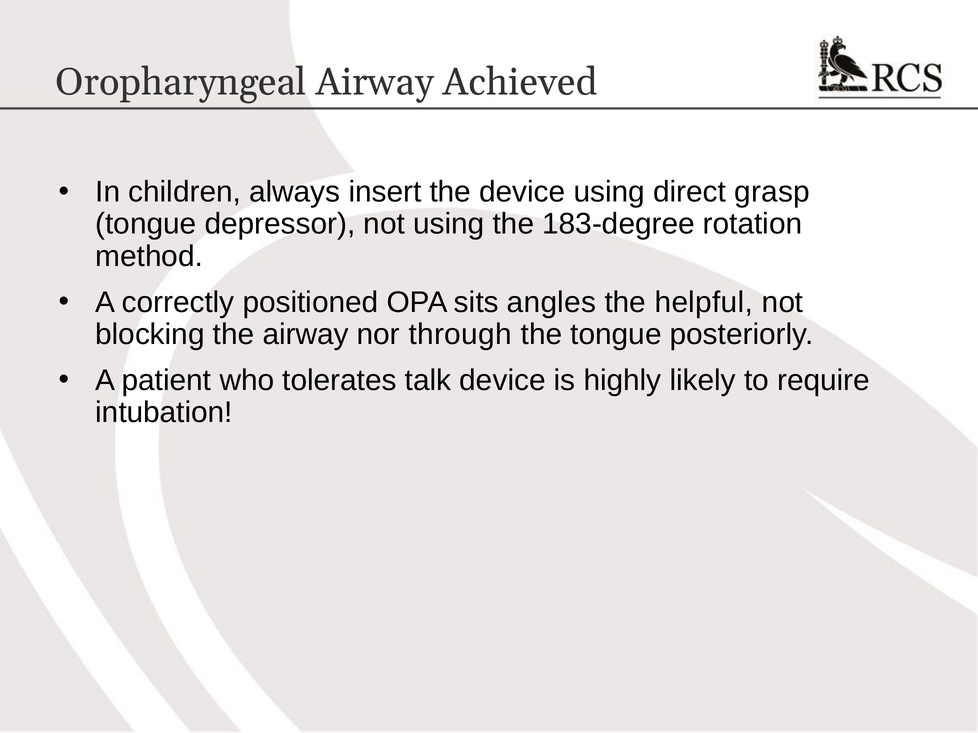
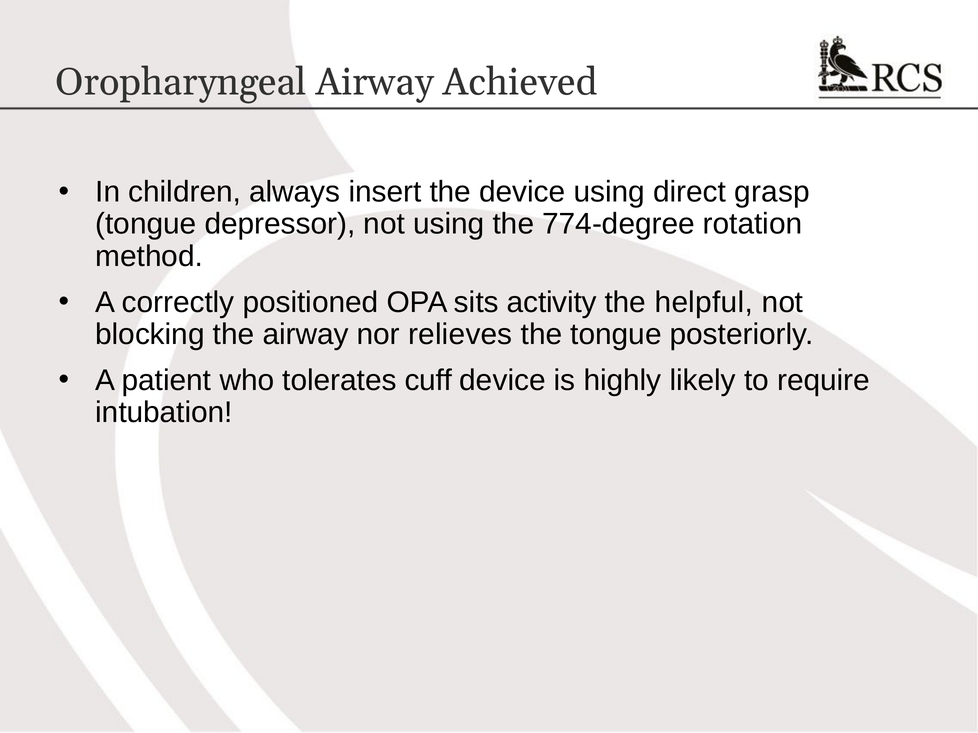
183-degree: 183-degree -> 774-degree
angles: angles -> activity
through: through -> relieves
talk: talk -> cuff
